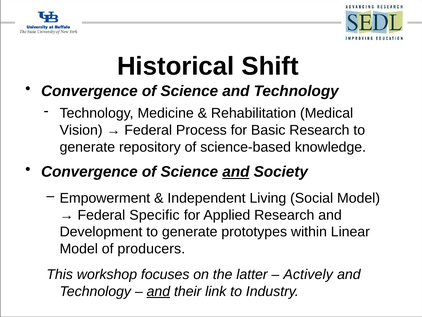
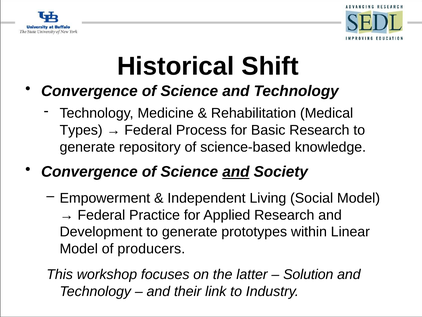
Vision: Vision -> Types
Specific: Specific -> Practice
Actively: Actively -> Solution
and at (158, 291) underline: present -> none
